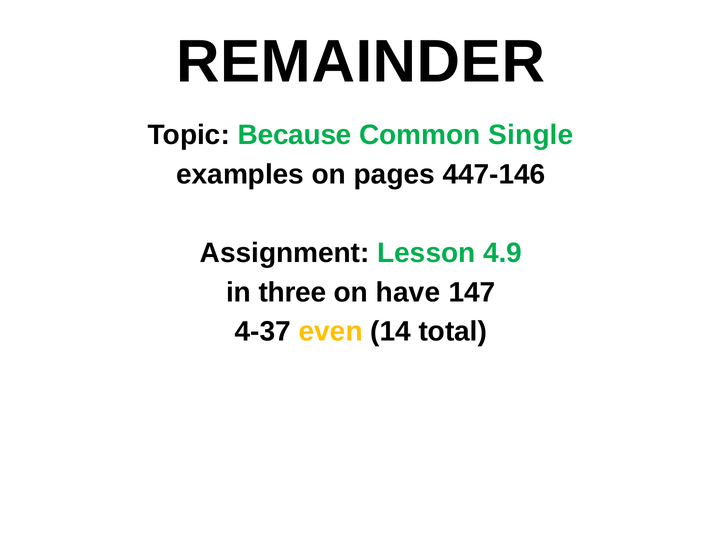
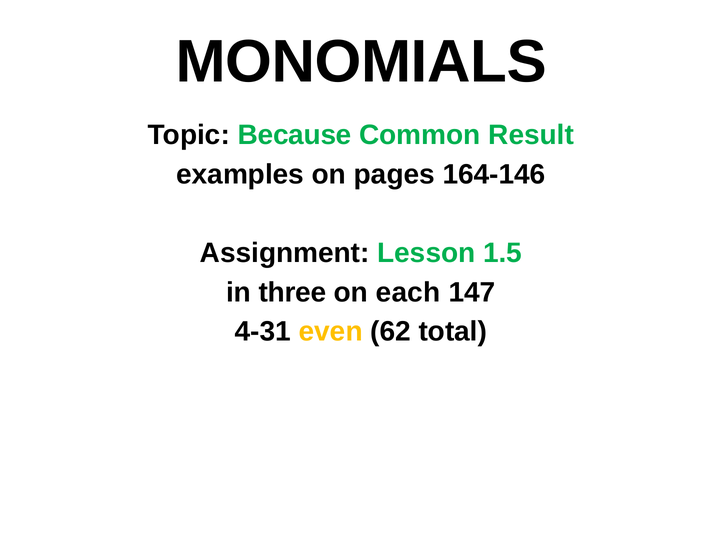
REMAINDER: REMAINDER -> MONOMIALS
Single: Single -> Result
447-146: 447-146 -> 164-146
4.9: 4.9 -> 1.5
have: have -> each
4-37: 4-37 -> 4-31
14: 14 -> 62
